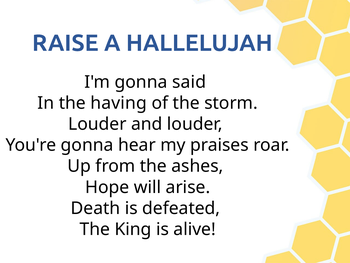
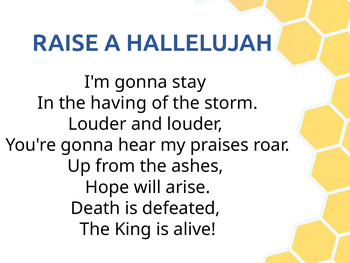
said: said -> stay
